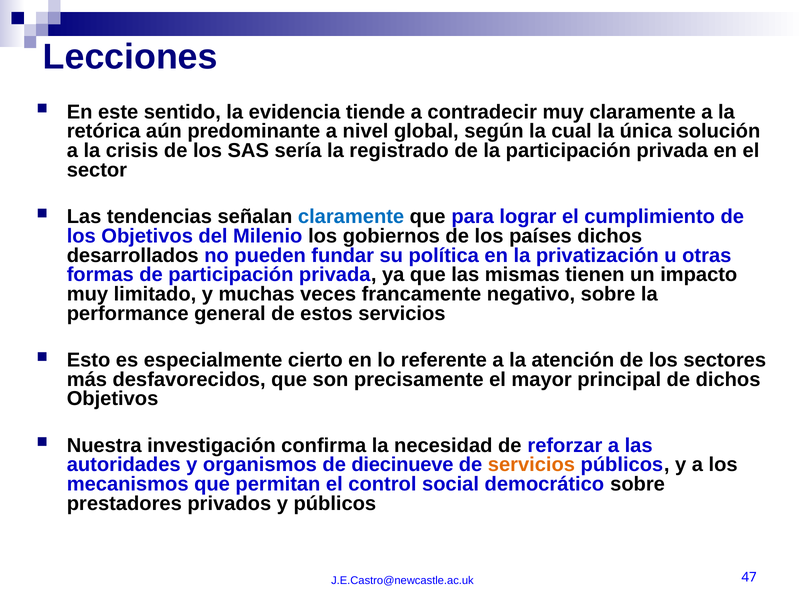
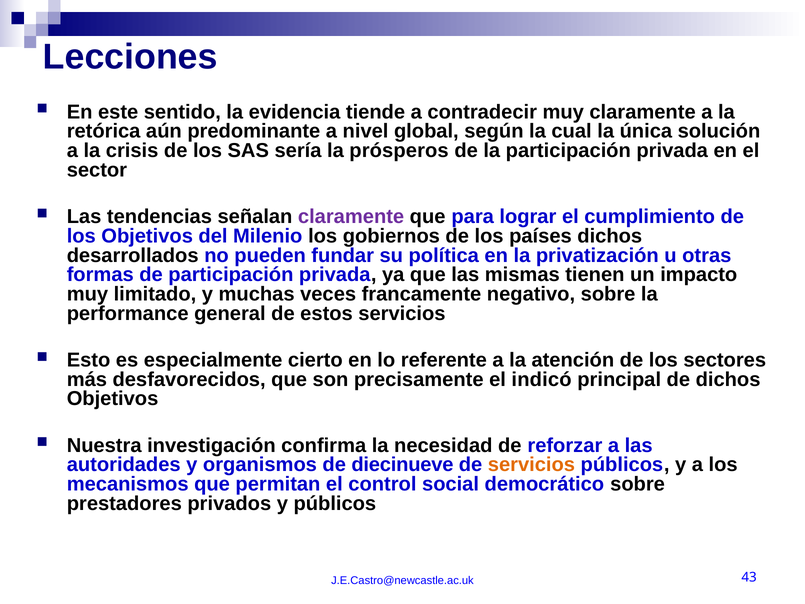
registrado: registrado -> prósperos
claramente at (351, 217) colour: blue -> purple
mayor: mayor -> indicó
47: 47 -> 43
